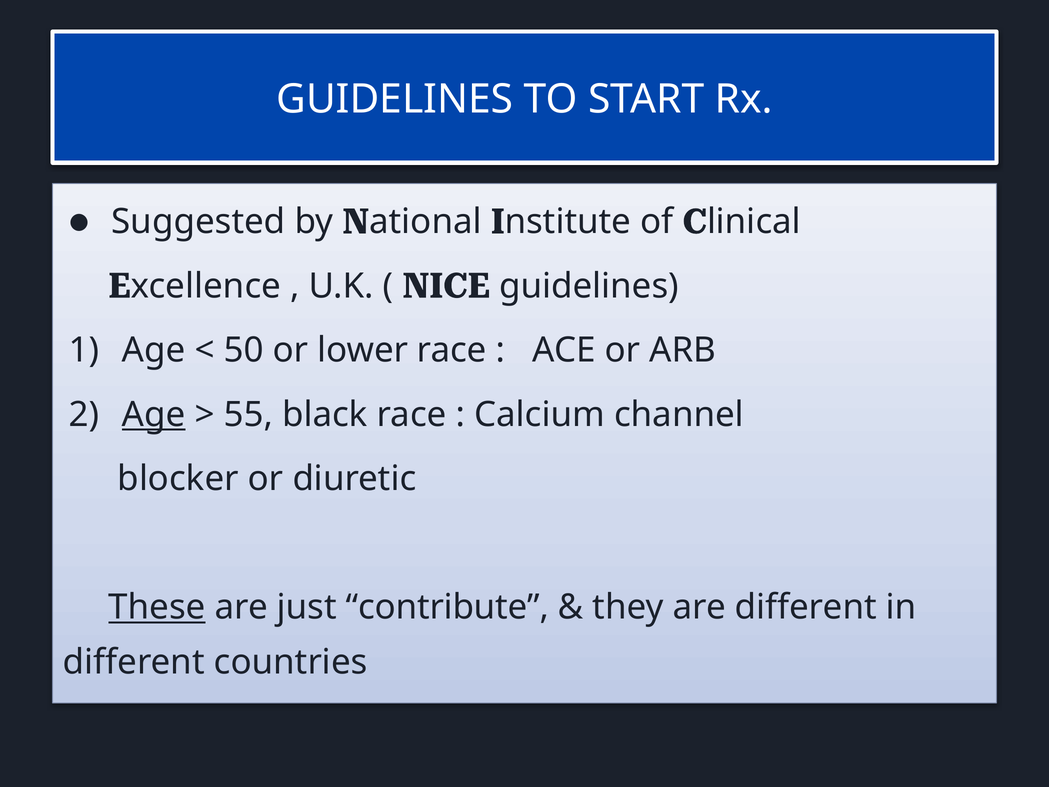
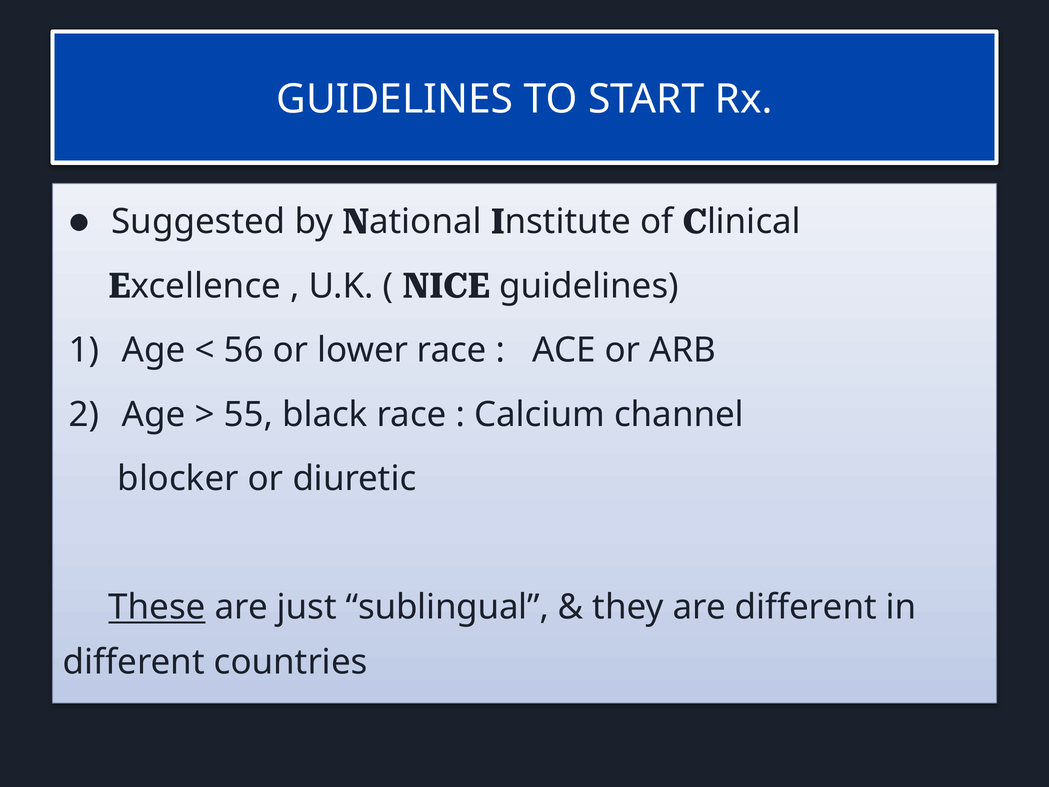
50: 50 -> 56
Age at (154, 414) underline: present -> none
contribute: contribute -> sublingual
